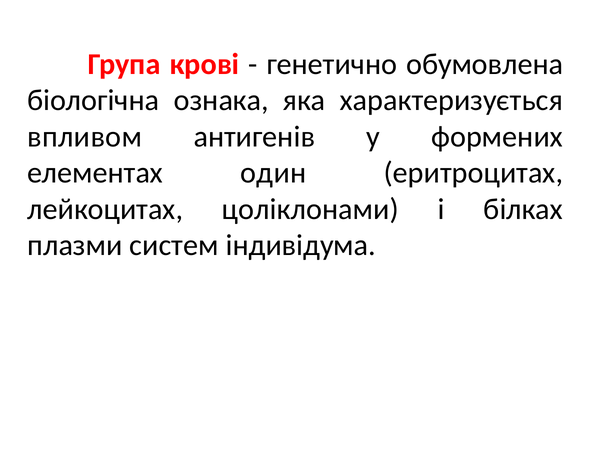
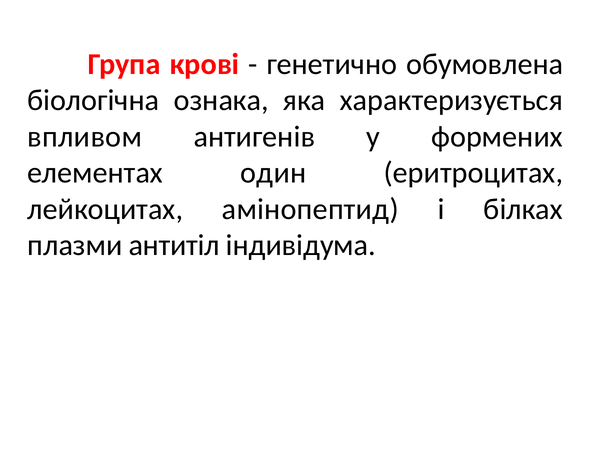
цоліклонами: цоліклонами -> амінопептид
систем: систем -> антитіл
